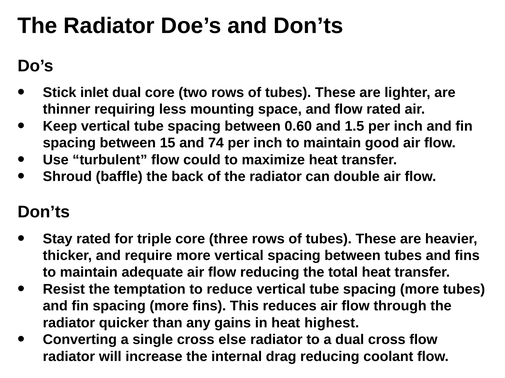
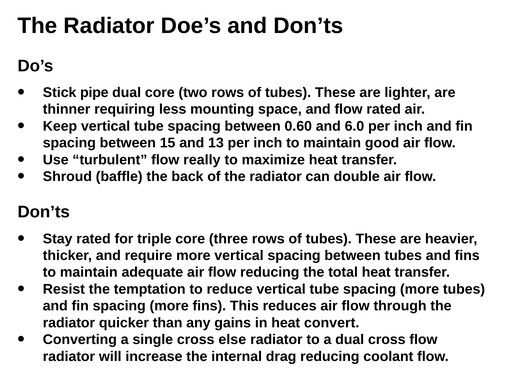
inlet: inlet -> pipe
1.5: 1.5 -> 6.0
74: 74 -> 13
could: could -> really
highest: highest -> convert
